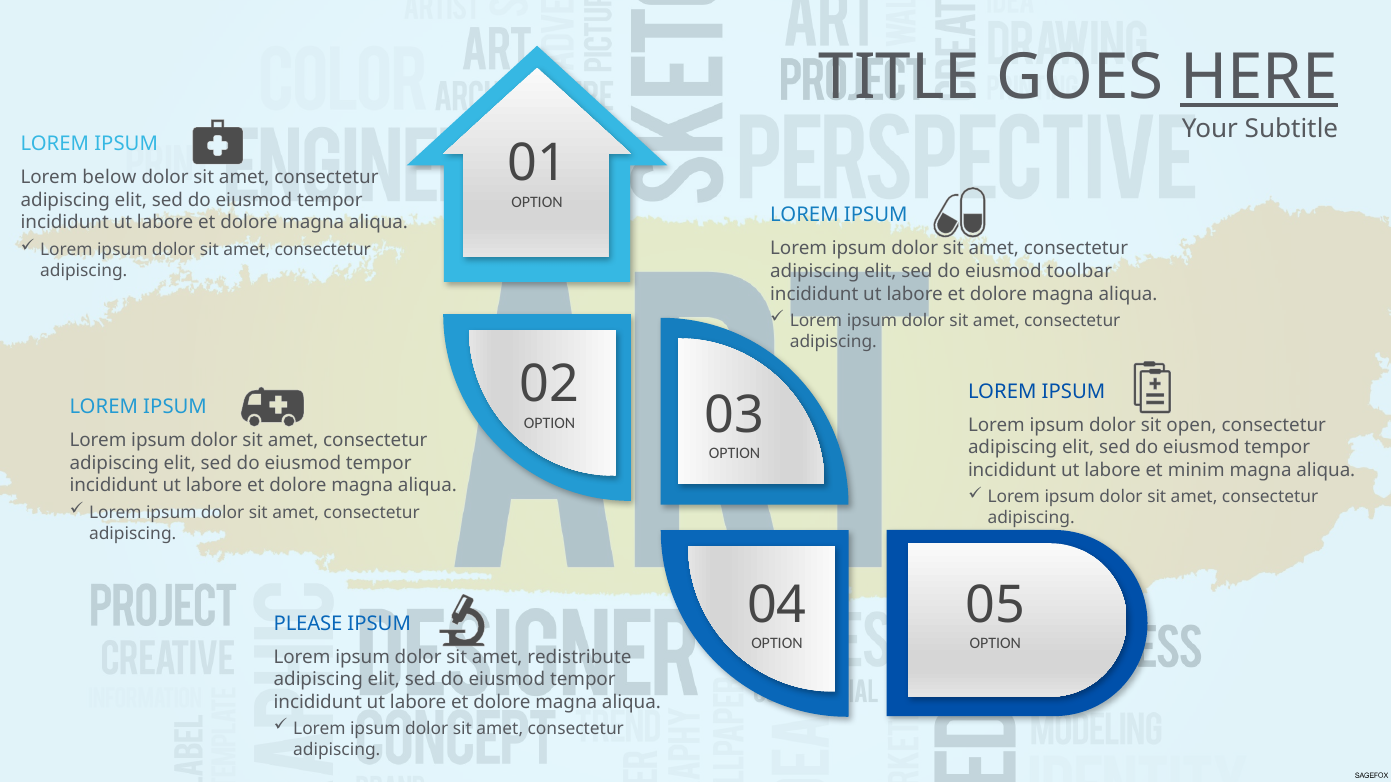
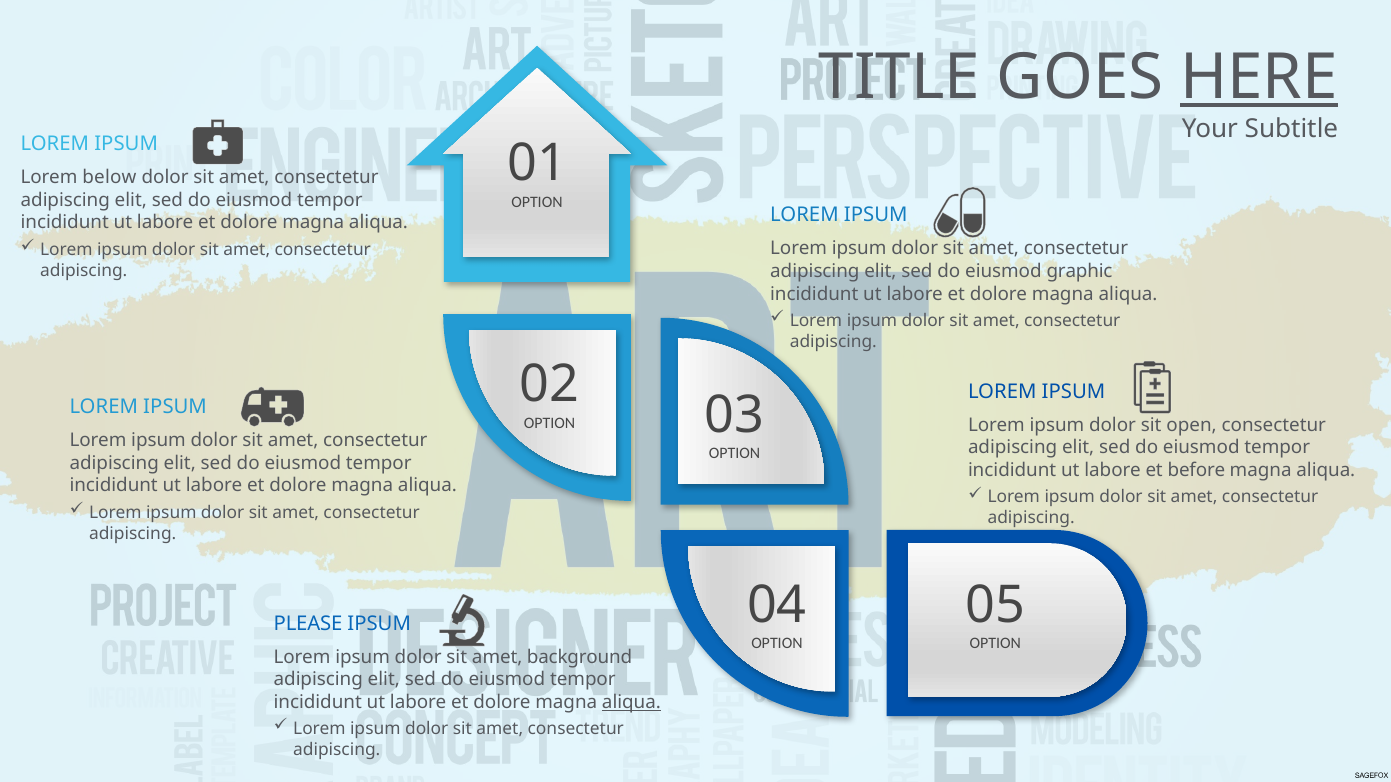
toolbar: toolbar -> graphic
minim: minim -> before
redistribute: redistribute -> background
aliqua at (631, 702) underline: none -> present
